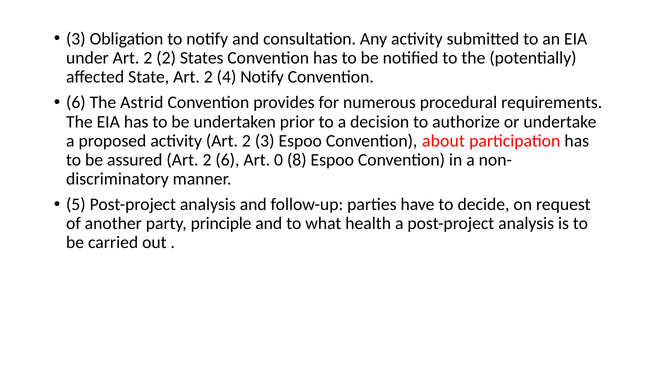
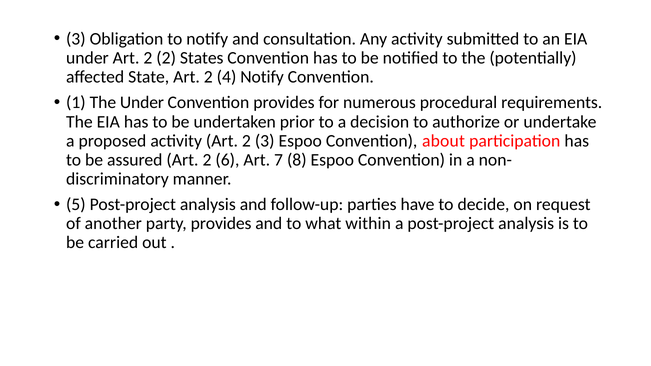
6 at (76, 103): 6 -> 1
The Astrid: Astrid -> Under
0: 0 -> 7
party principle: principle -> provides
health: health -> within
